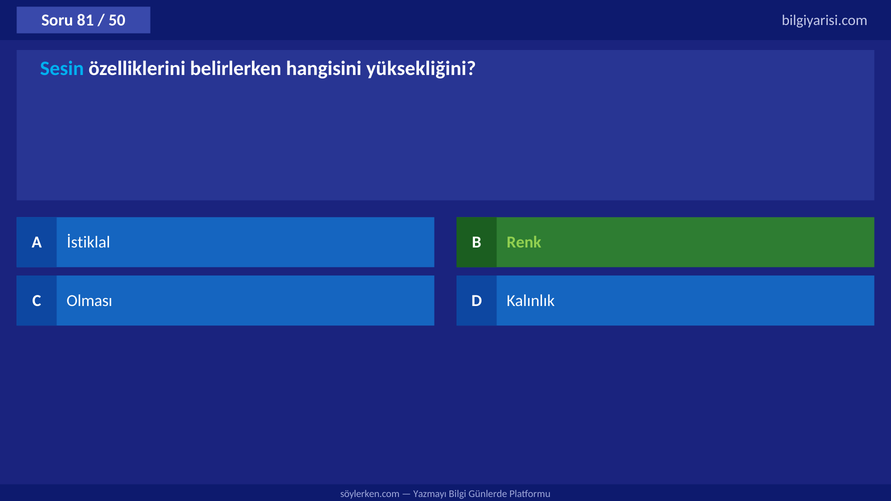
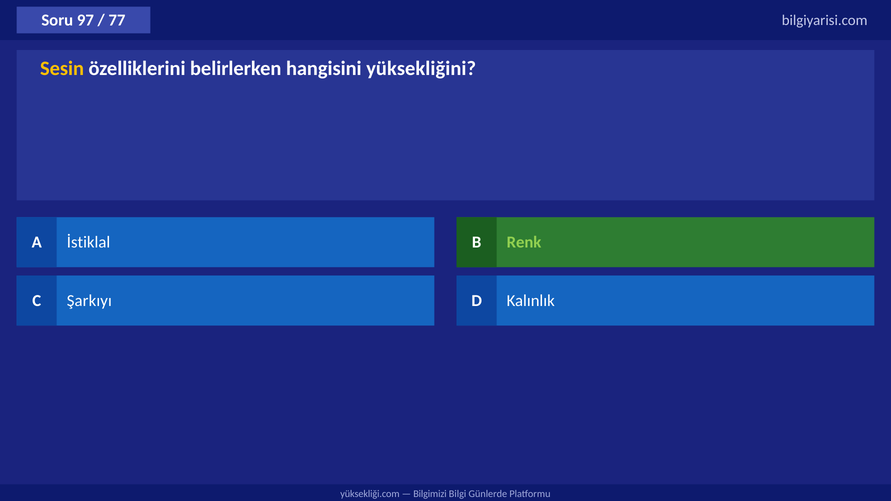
81: 81 -> 97
50: 50 -> 77
Sesin colour: light blue -> yellow
Olması: Olması -> Şarkıyı
söylerken.com: söylerken.com -> yüksekliği.com
Yazmayı: Yazmayı -> Bilgimizi
